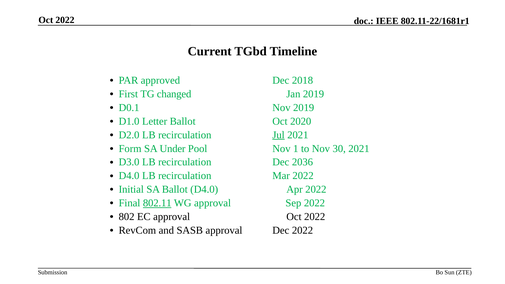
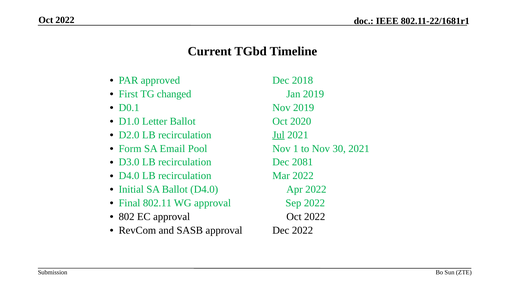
Under: Under -> Email
2036: 2036 -> 2081
802.11 underline: present -> none
